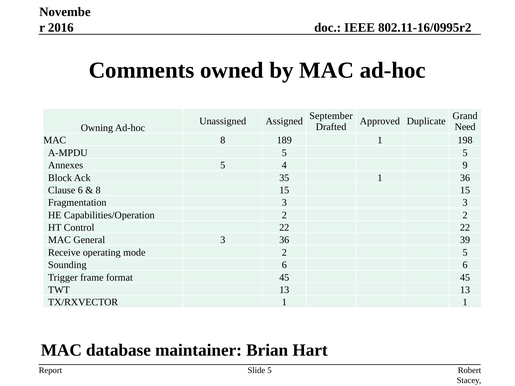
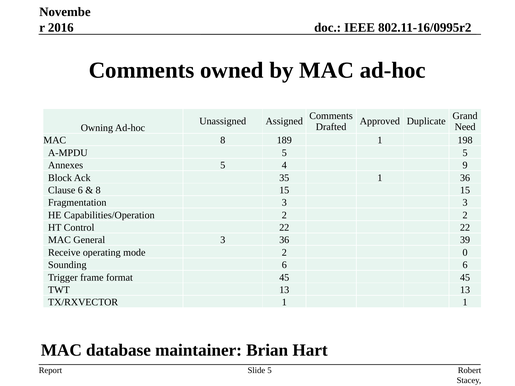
September at (331, 116): September -> Comments
2 5: 5 -> 0
